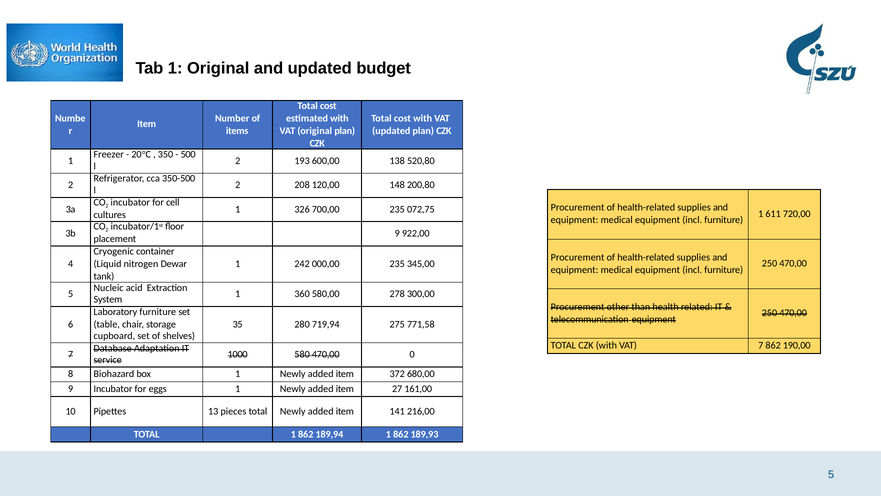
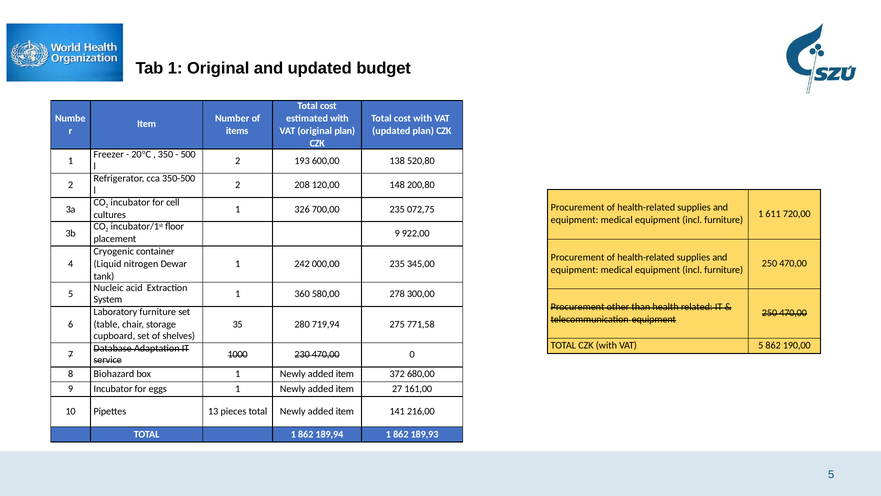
VAT 7: 7 -> 5
580: 580 -> 230
